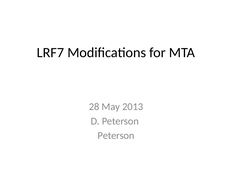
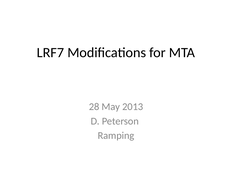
Peterson at (116, 136): Peterson -> Ramping
